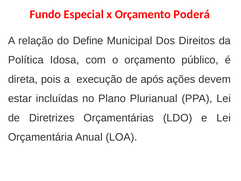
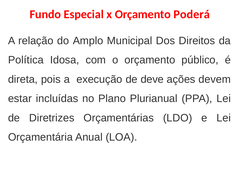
Define: Define -> Amplo
após: após -> deve
